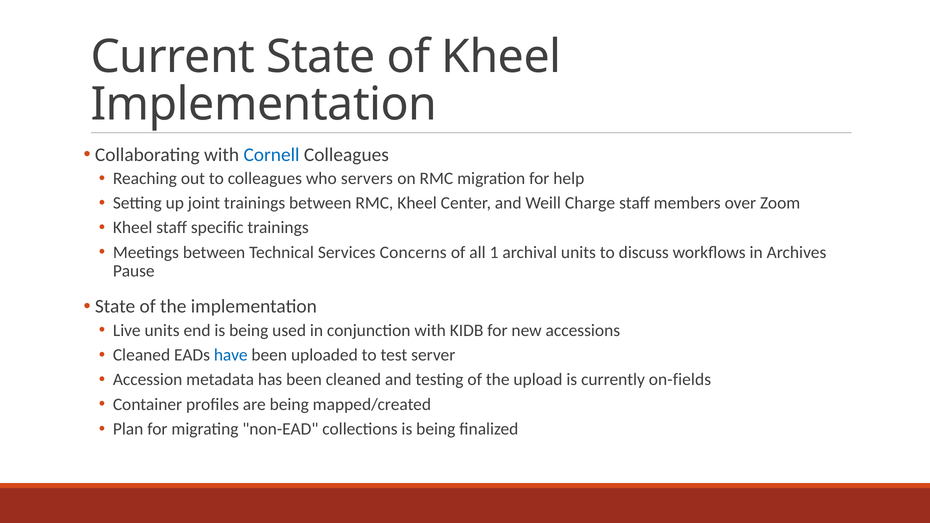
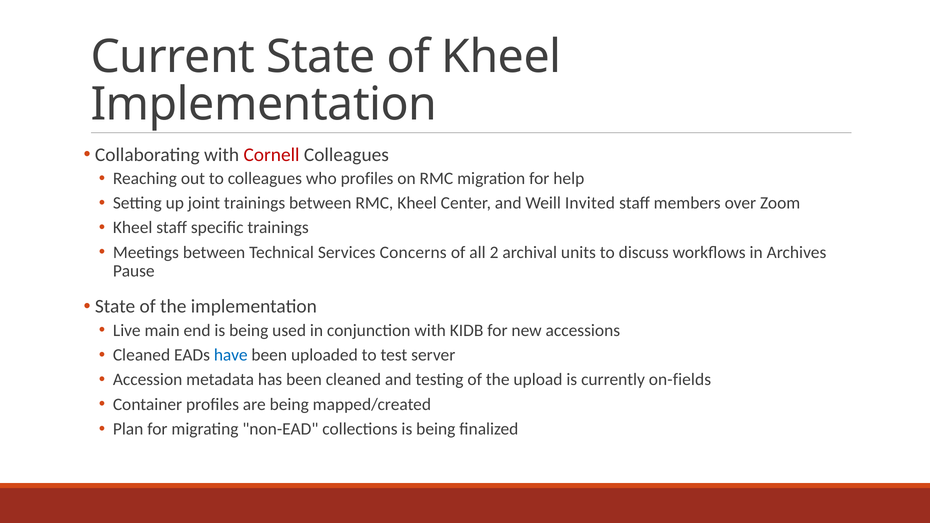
Cornell colour: blue -> red
who servers: servers -> profiles
Charge: Charge -> Invited
1: 1 -> 2
Live units: units -> main
